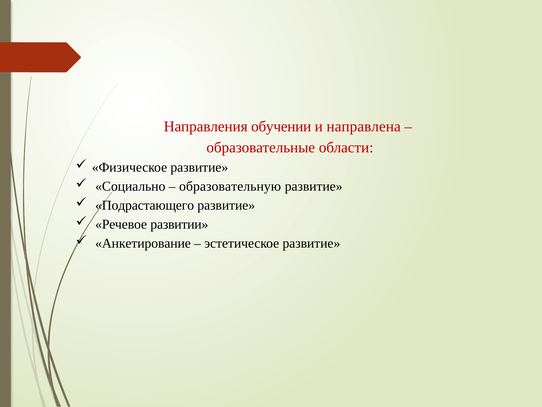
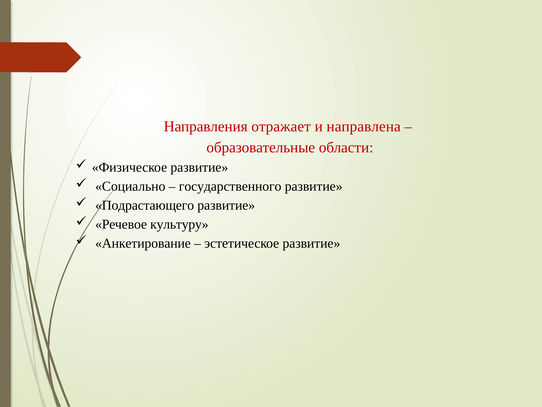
обучении: обучении -> отражает
образовательную: образовательную -> государственного
развитии: развитии -> культуру
